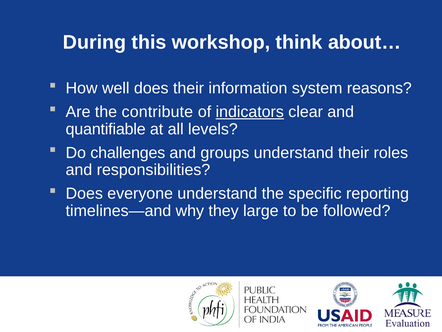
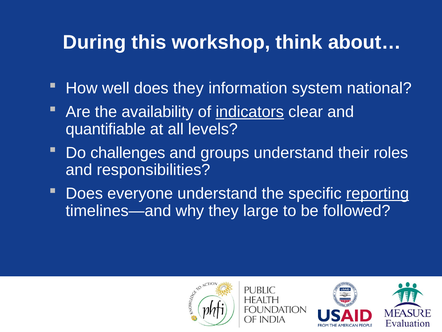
does their: their -> they
reasons: reasons -> national
contribute: contribute -> availability
reporting underline: none -> present
